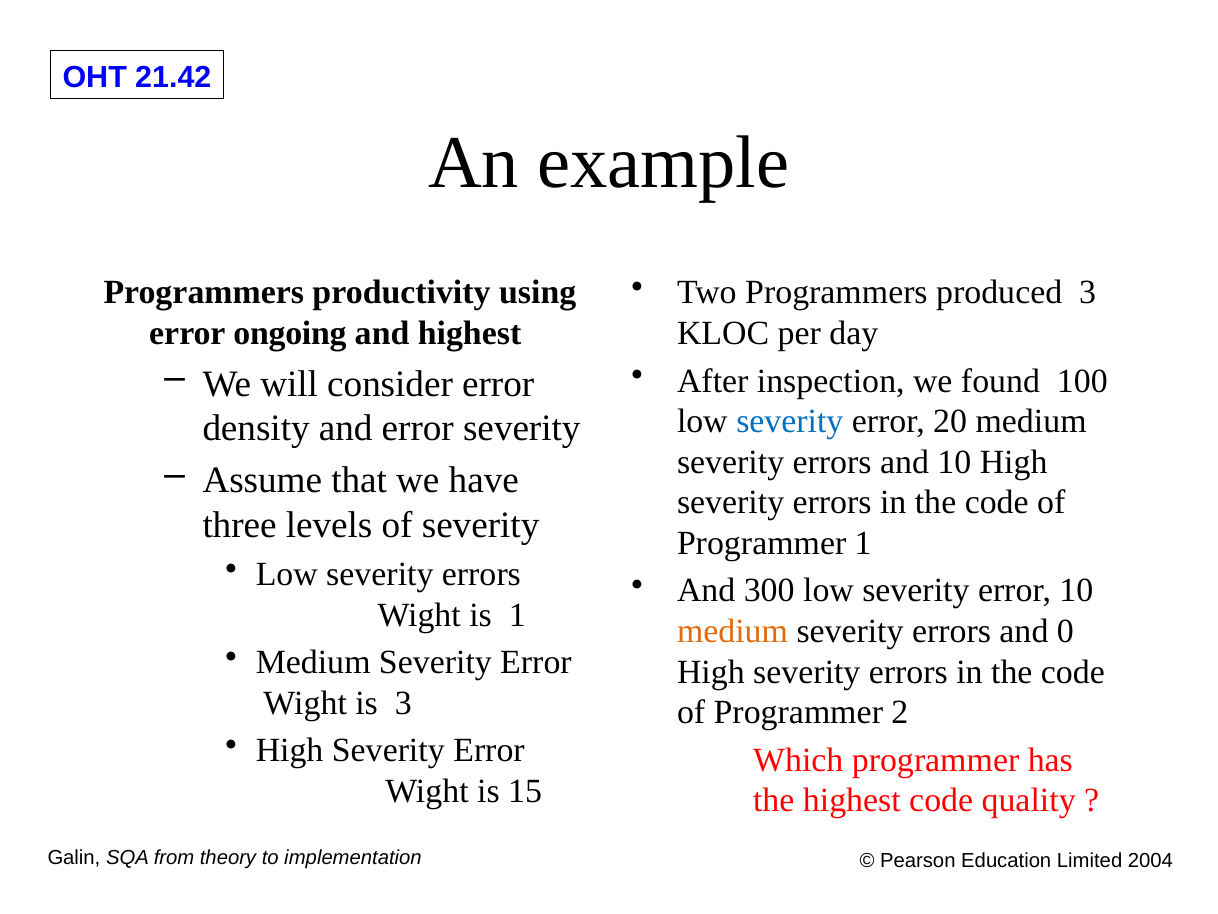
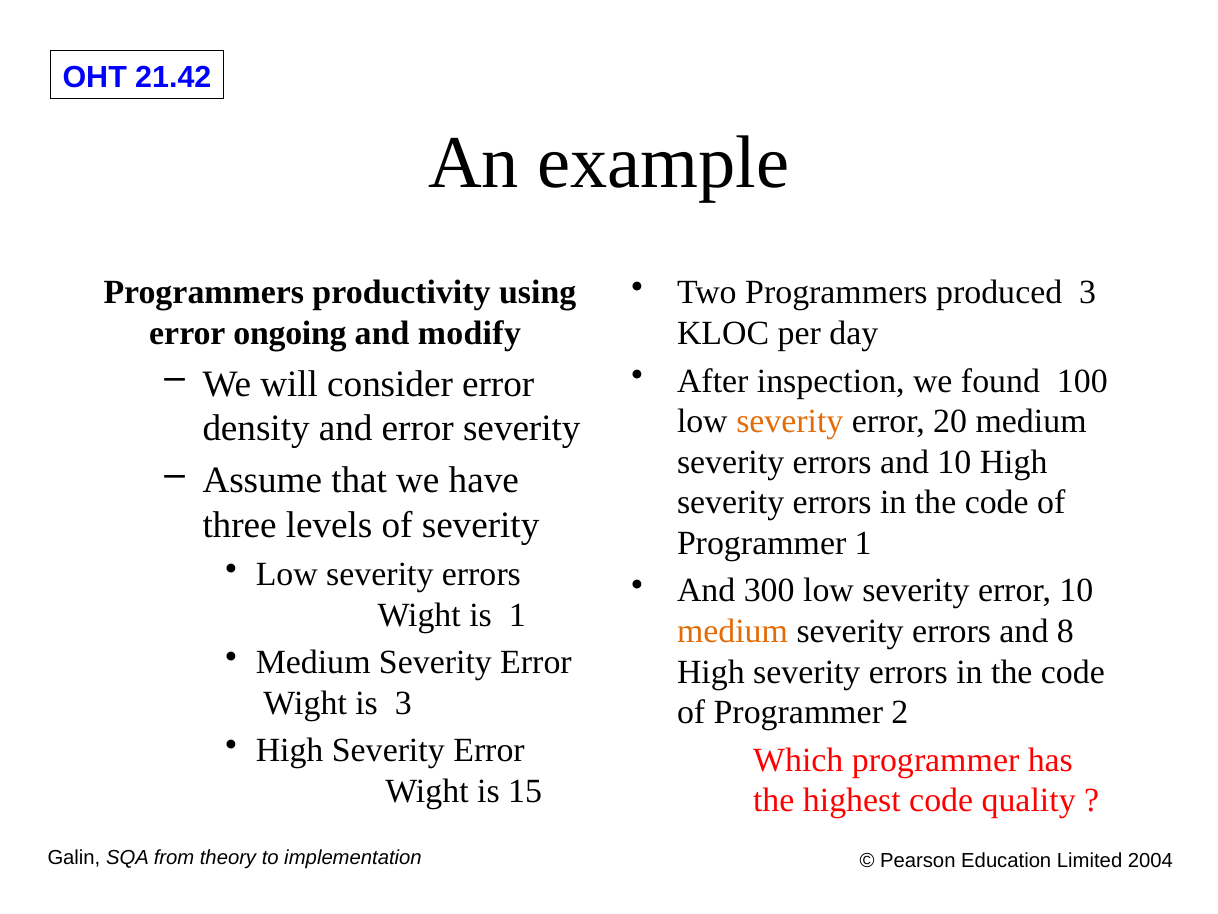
and highest: highest -> modify
severity at (790, 421) colour: blue -> orange
0: 0 -> 8
